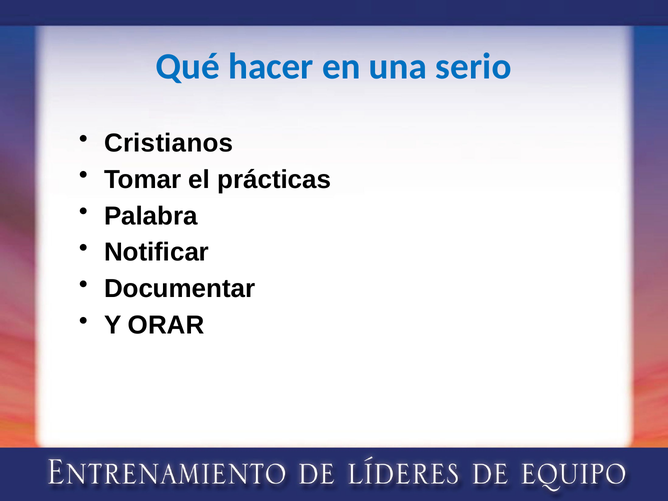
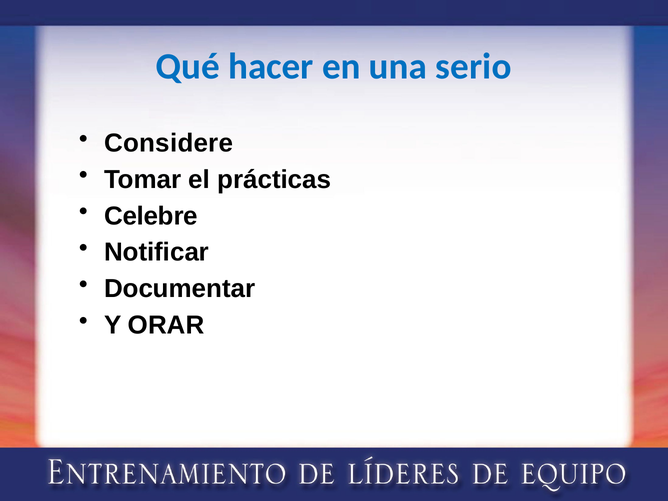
Cristianos: Cristianos -> Considere
Palabra: Palabra -> Celebre
